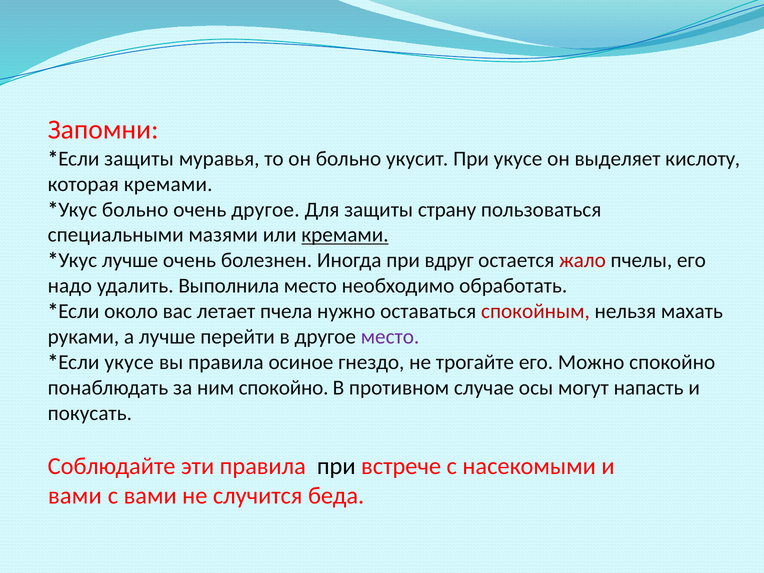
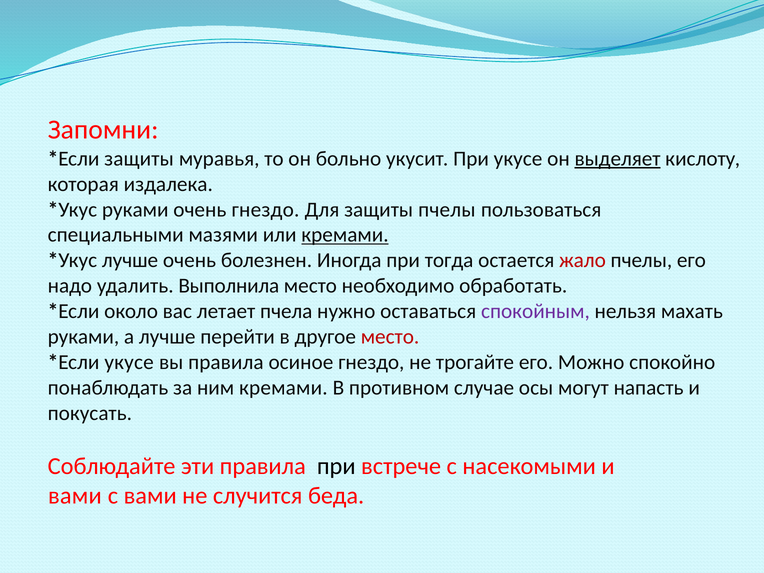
выделяет underline: none -> present
которая кремами: кремами -> издалека
больно at (135, 209): больно -> руками
очень другое: другое -> гнездо
защиты страну: страну -> пчелы
вдруг: вдруг -> тогда
спокойным colour: red -> purple
место at (390, 337) colour: purple -> red
ним спокойно: спокойно -> кремами
